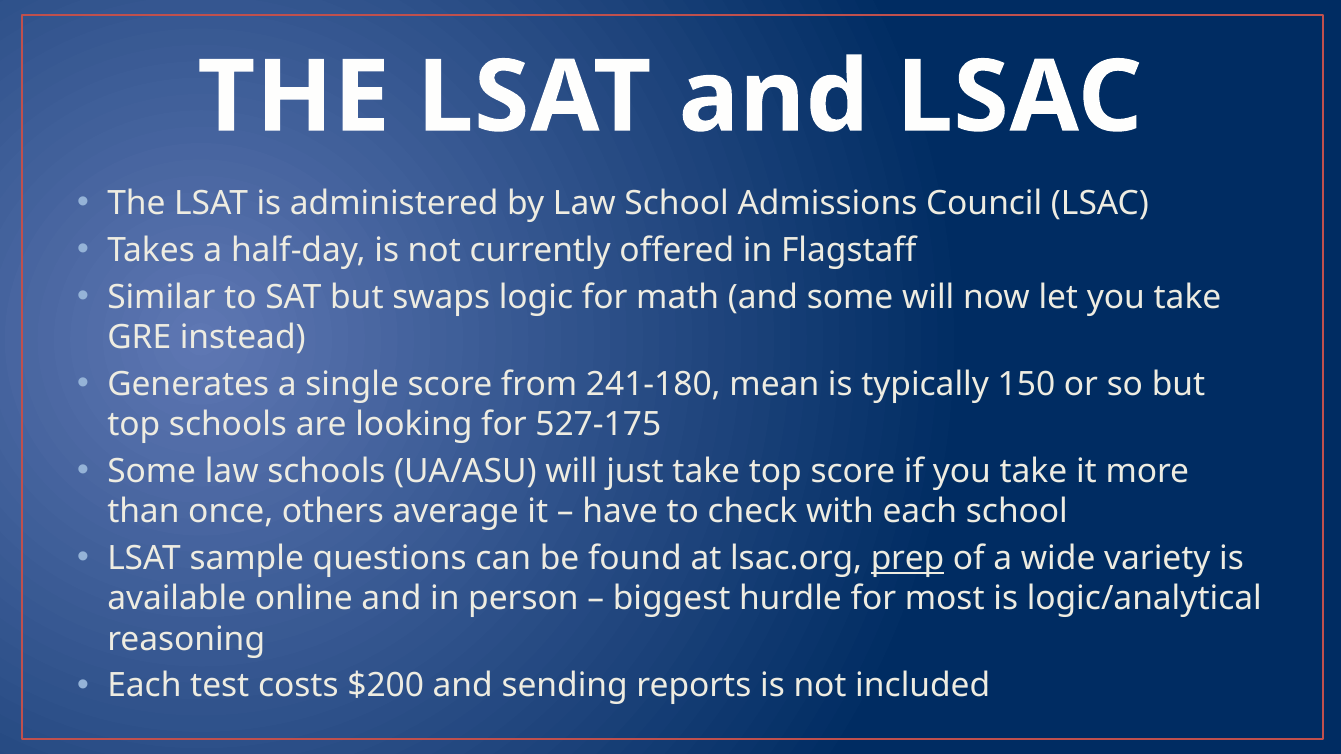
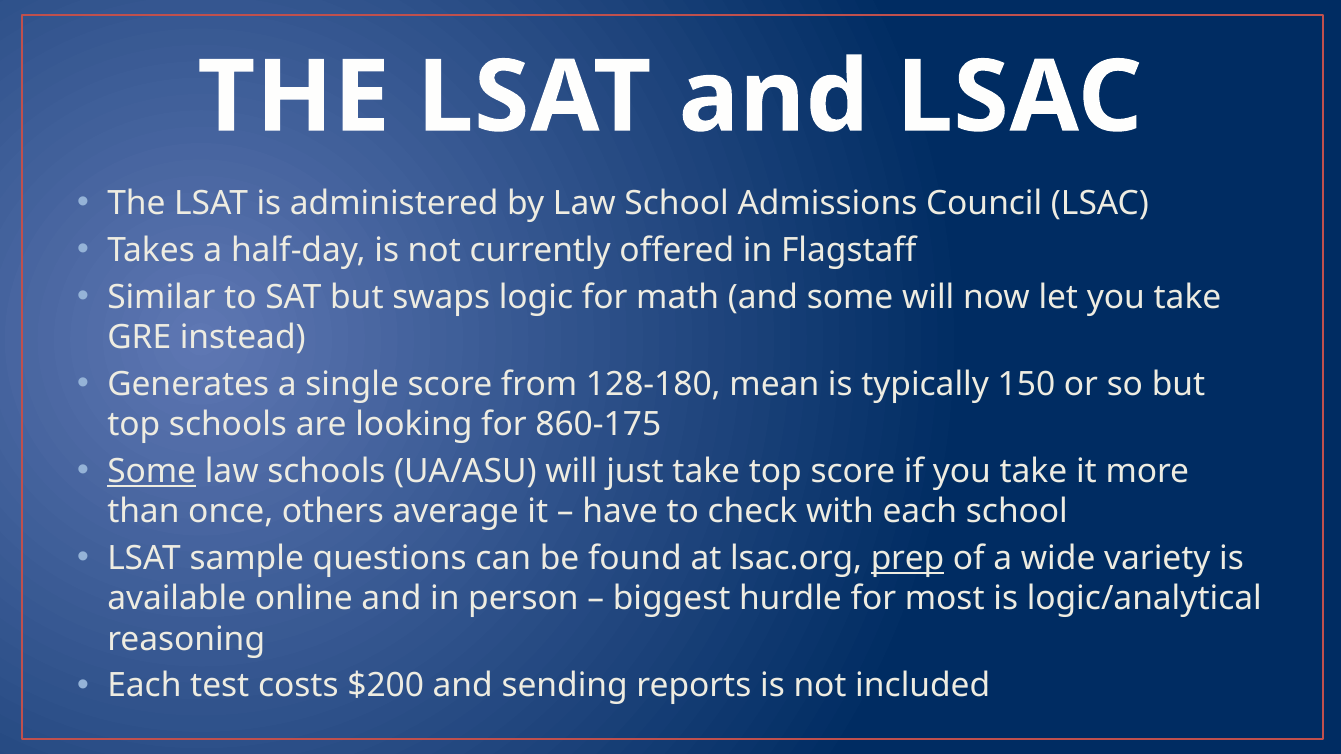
241-180: 241-180 -> 128-180
527-175: 527-175 -> 860-175
Some at (152, 472) underline: none -> present
